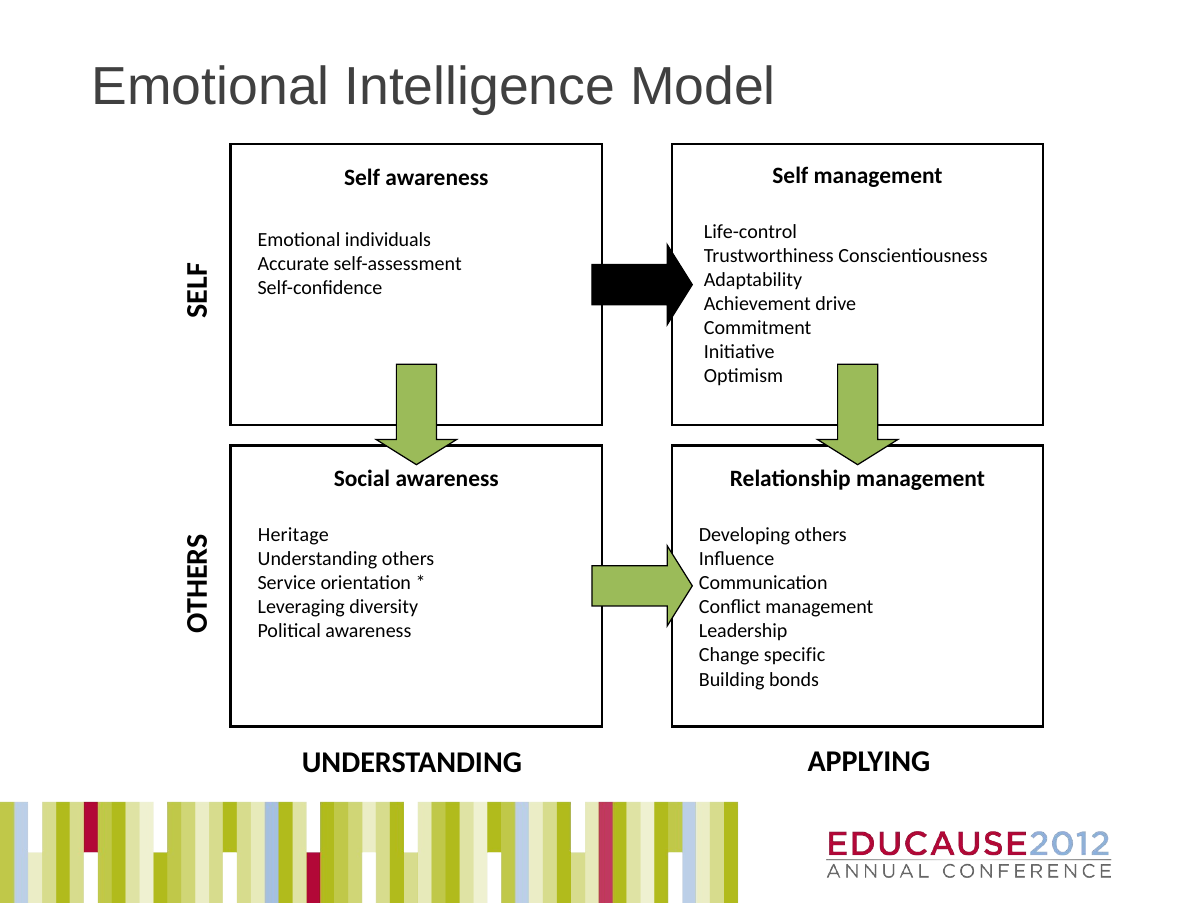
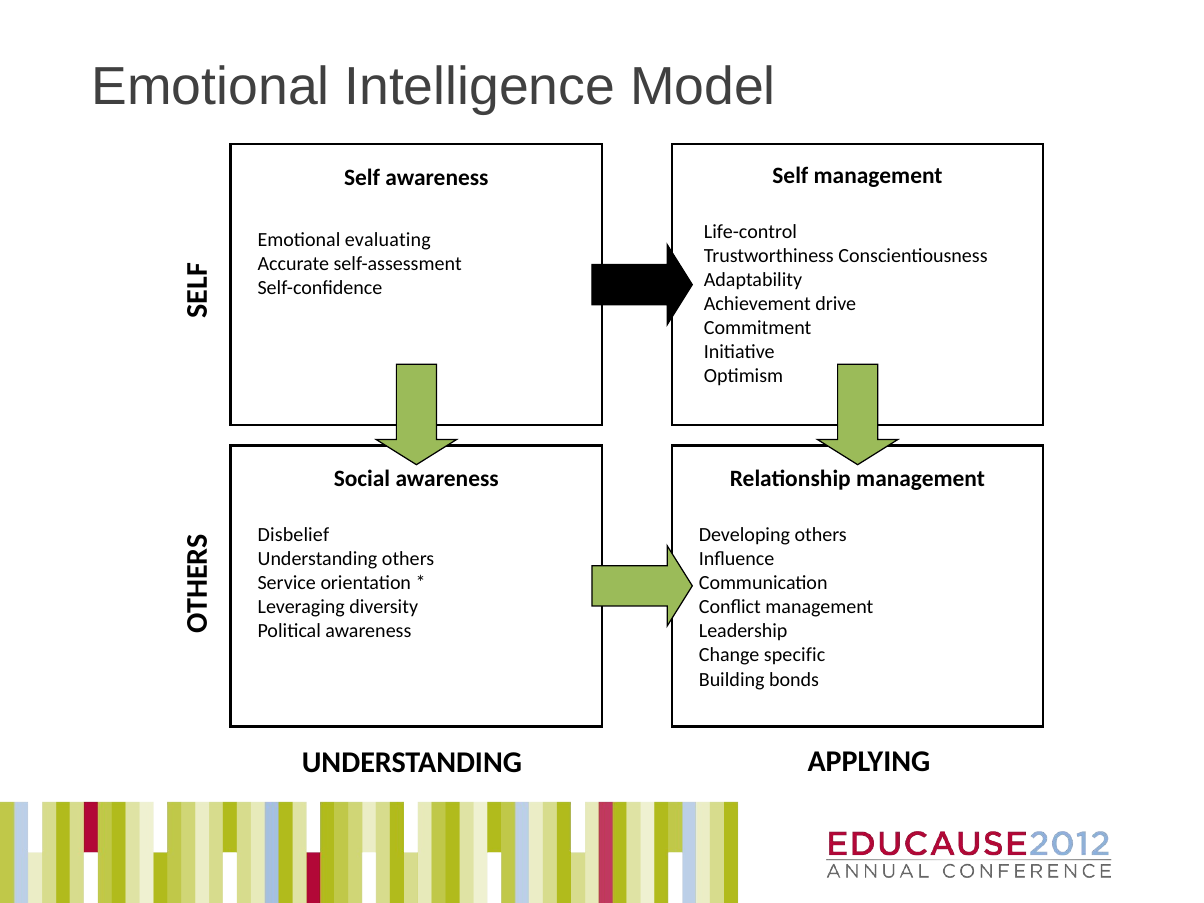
individuals: individuals -> evaluating
Heritage: Heritage -> Disbelief
